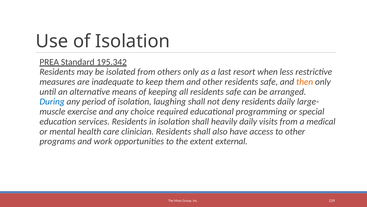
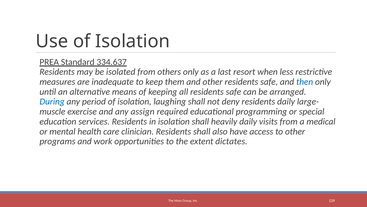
195.342: 195.342 -> 334.637
then colour: orange -> blue
choice: choice -> assign
external: external -> dictates
